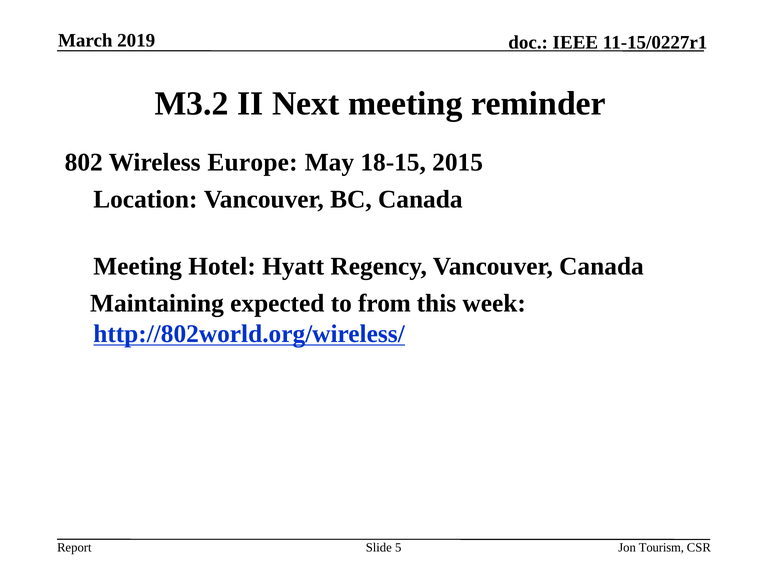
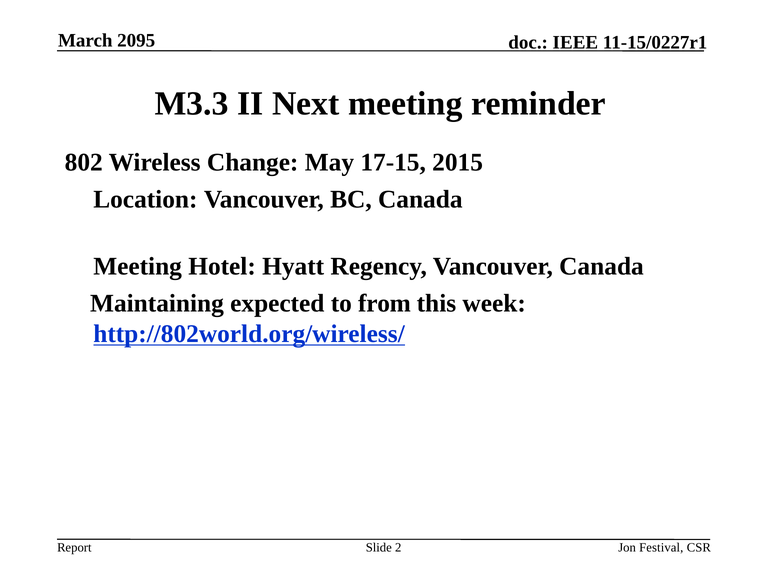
2019: 2019 -> 2095
M3.2: M3.2 -> M3.3
Europe: Europe -> Change
18-15: 18-15 -> 17-15
5: 5 -> 2
Tourism: Tourism -> Festival
